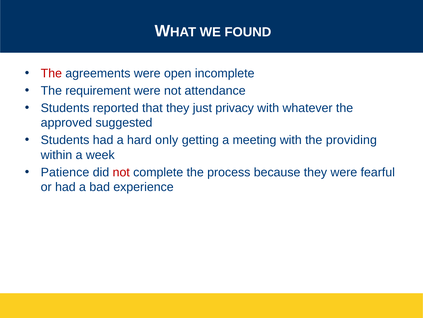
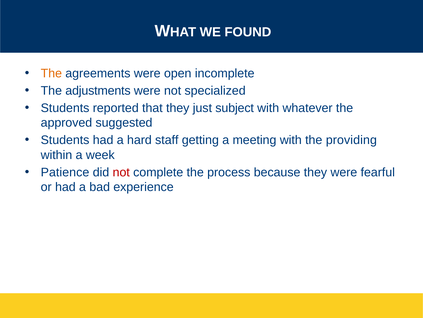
The at (51, 73) colour: red -> orange
requirement: requirement -> adjustments
attendance: attendance -> specialized
privacy: privacy -> subject
only: only -> staff
